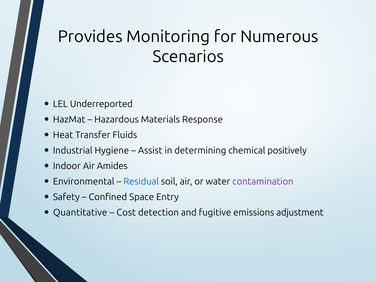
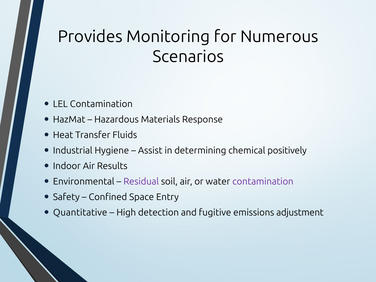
LEL Underreported: Underreported -> Contamination
Amides: Amides -> Results
Residual colour: blue -> purple
Cost: Cost -> High
